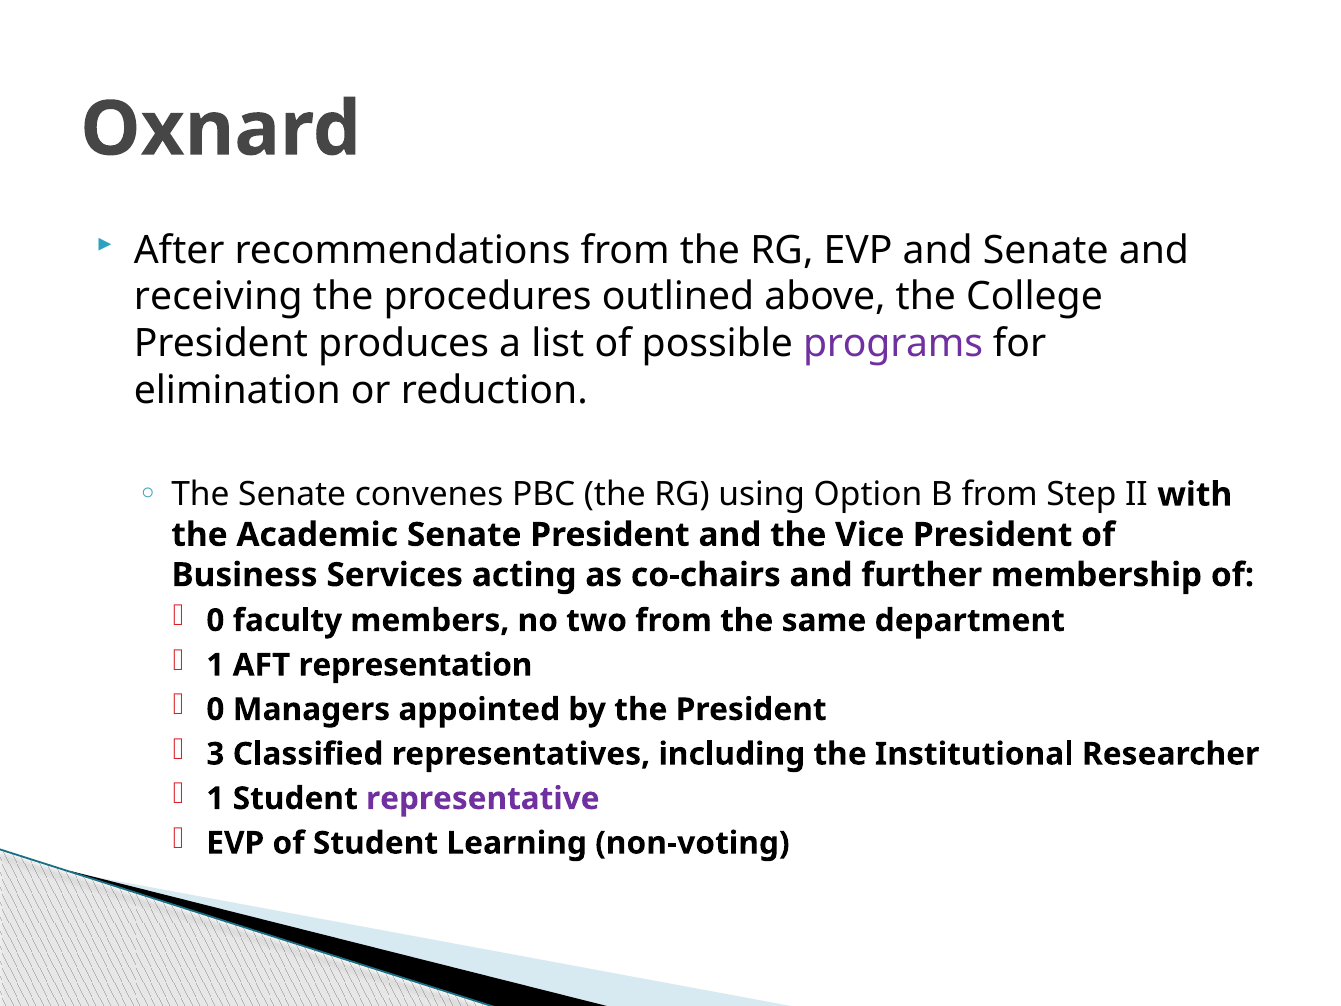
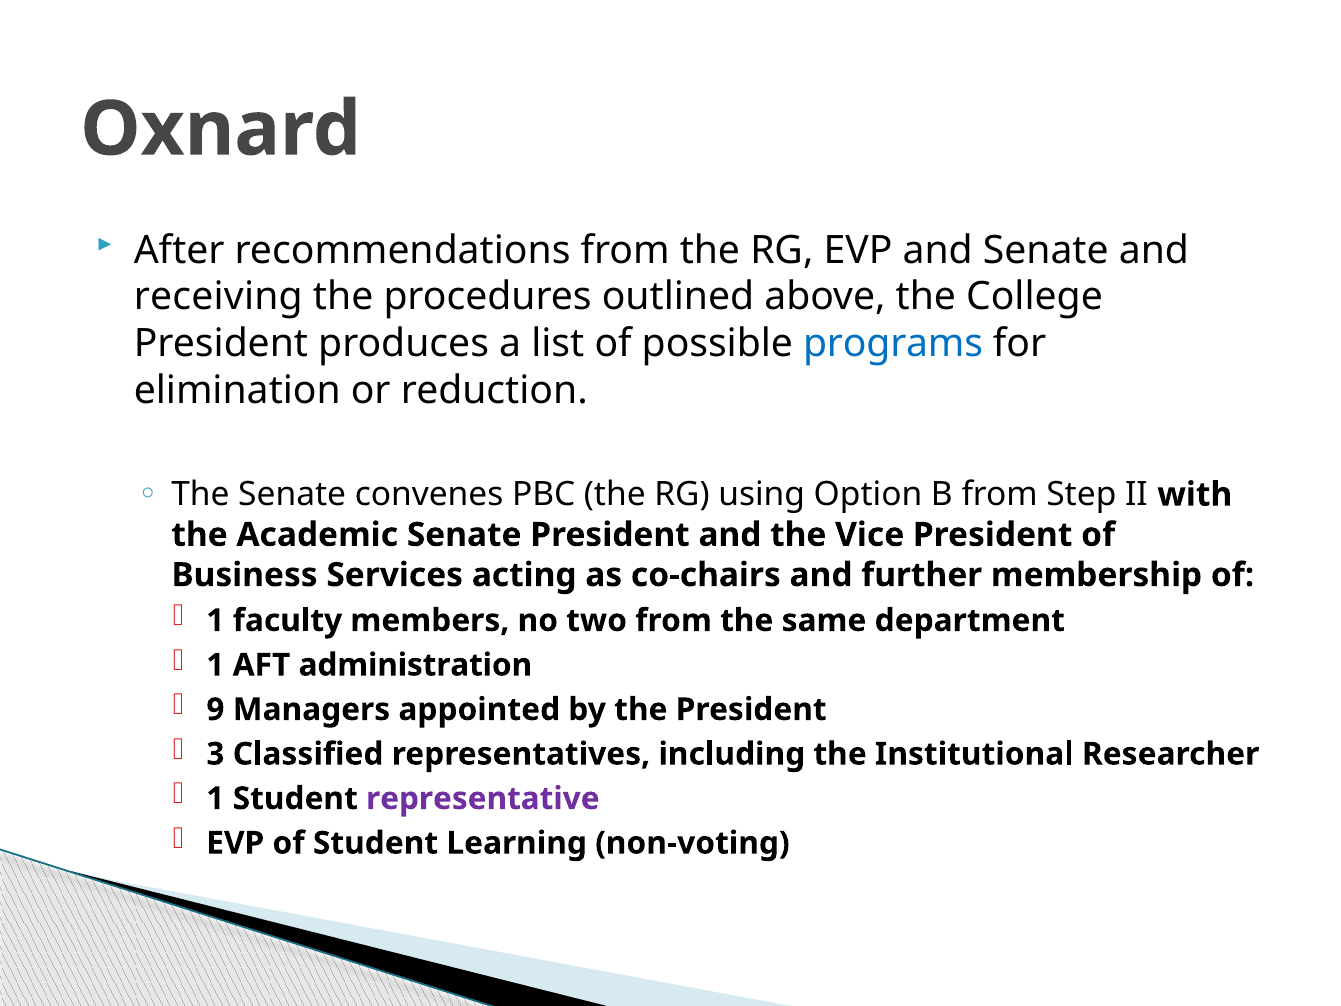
programs colour: purple -> blue
0 at (215, 620): 0 -> 1
representation: representation -> administration
0 at (215, 709): 0 -> 9
